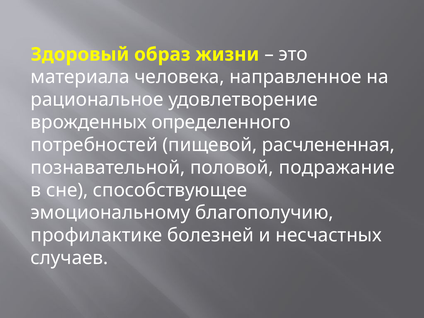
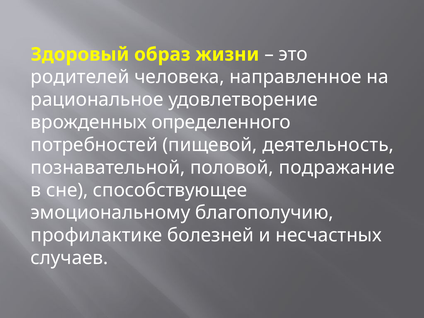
материала: материала -> родителей
расчлененная: расчлененная -> деятельность
